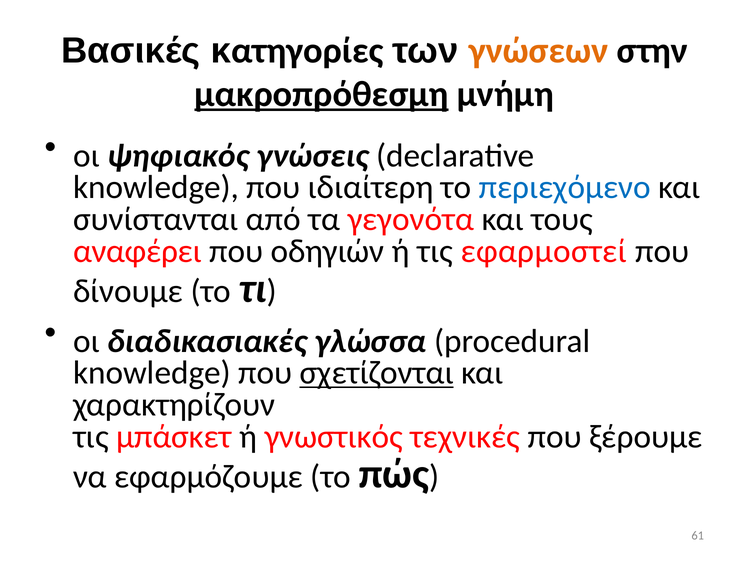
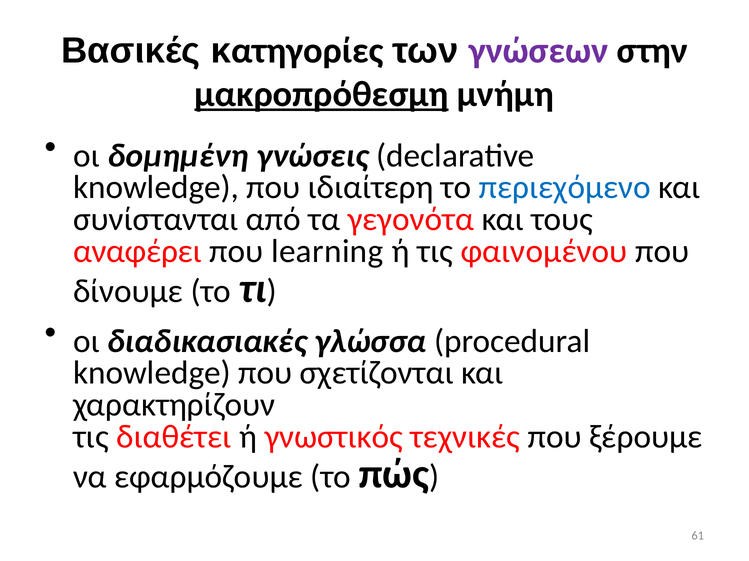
γνώσεων colour: orange -> purple
ψηφιακός: ψηφιακός -> δομημένη
οδηγιών: οδηγιών -> learning
εφαρμοστεί: εφαρμοστεί -> φαινομένου
σχετίζονται underline: present -> none
μπάσκετ: μπάσκετ -> διαθέτει
